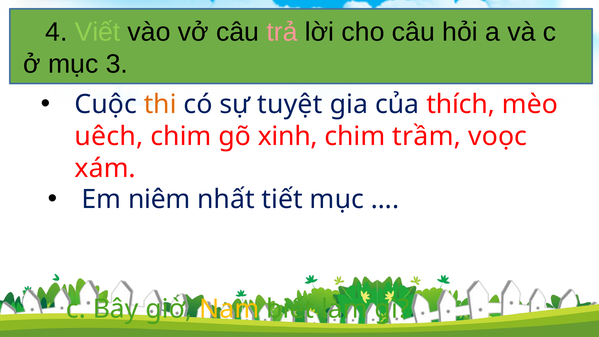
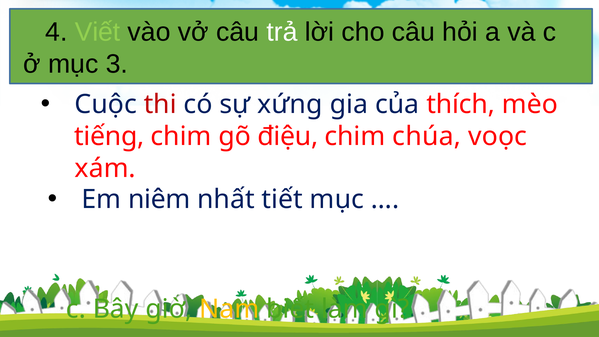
trả colour: pink -> white
thi colour: orange -> red
tuyệt: tuyệt -> xứng
uêch: uêch -> tiếng
xinh: xinh -> điệu
trầm: trầm -> chúa
